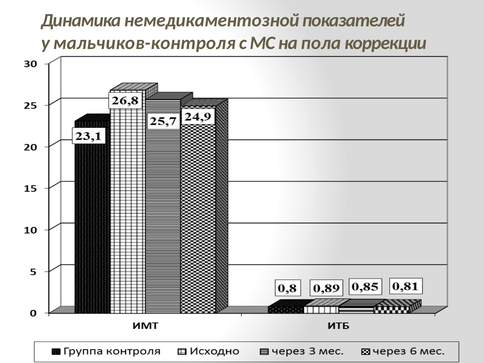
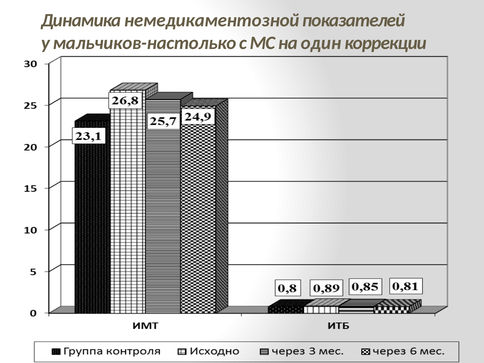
мальчиков-контроля: мальчиков-контроля -> мальчиков-настолько
пола: пола -> один
